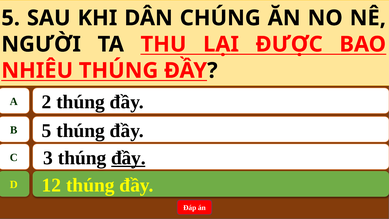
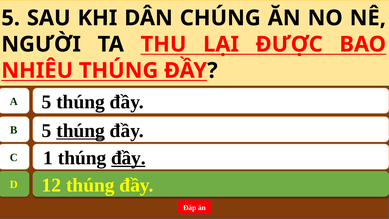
A 2: 2 -> 5
thúng at (81, 131) underline: none -> present
3: 3 -> 1
